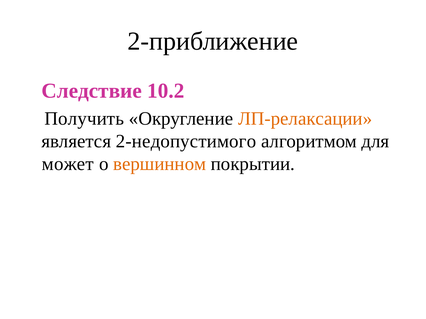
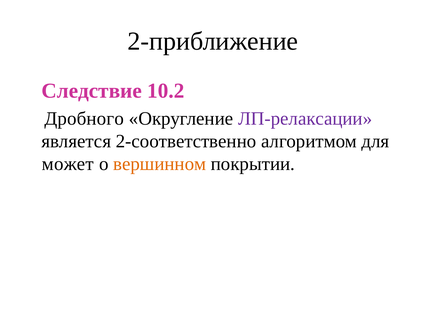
Получить: Получить -> Дробного
ЛП-релаксации colour: orange -> purple
2-недопустимого: 2-недопустимого -> 2-соответственно
